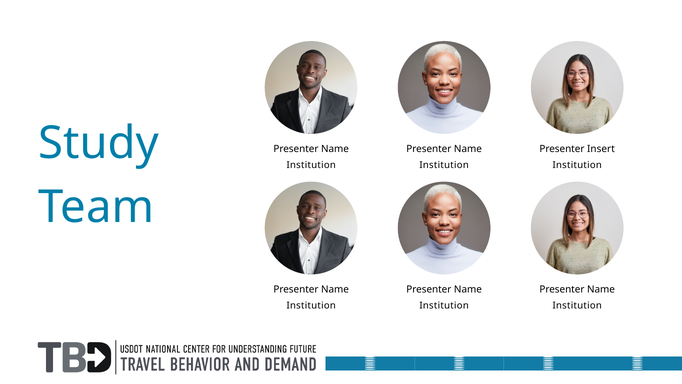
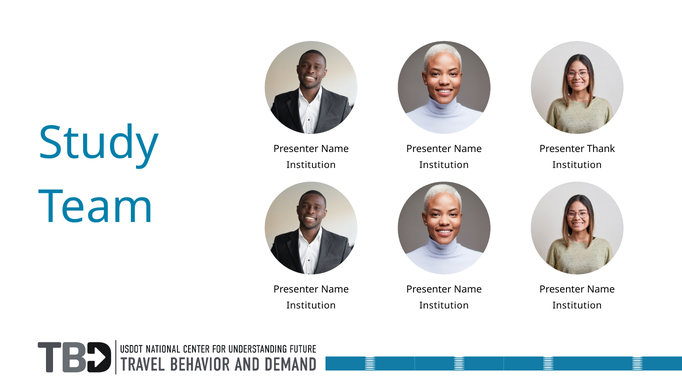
Insert: Insert -> Thank
